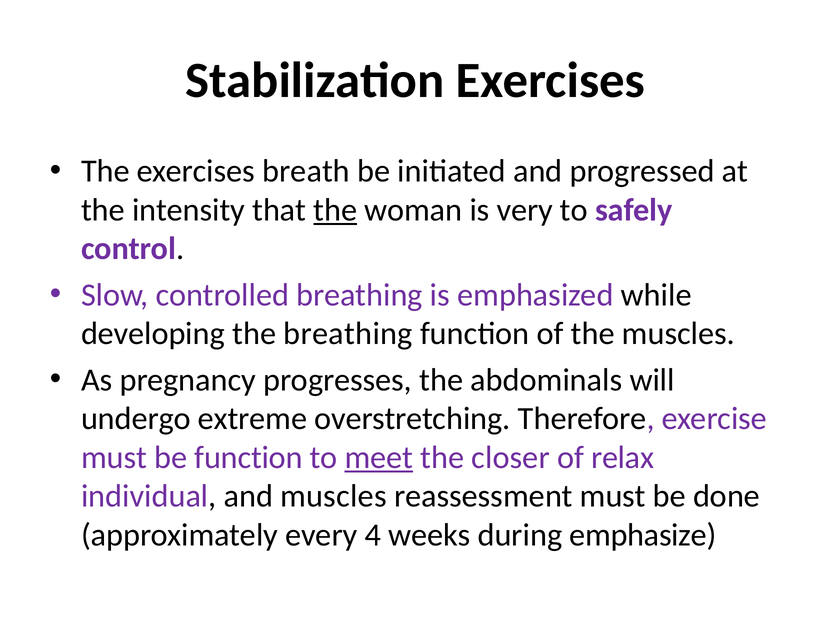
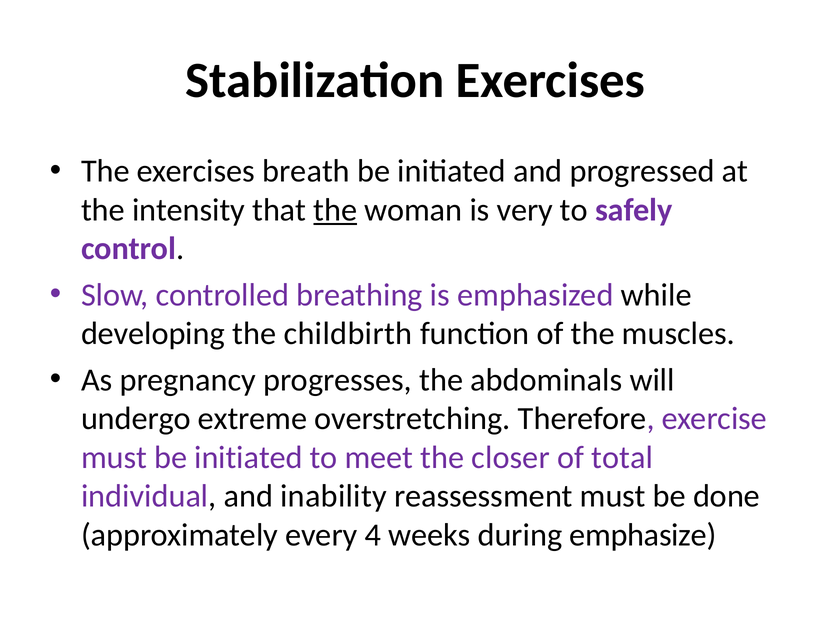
the breathing: breathing -> childbirth
must be function: function -> initiated
meet underline: present -> none
relax: relax -> total
and muscles: muscles -> inability
